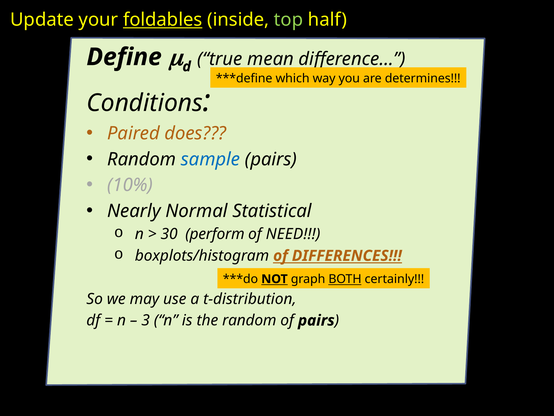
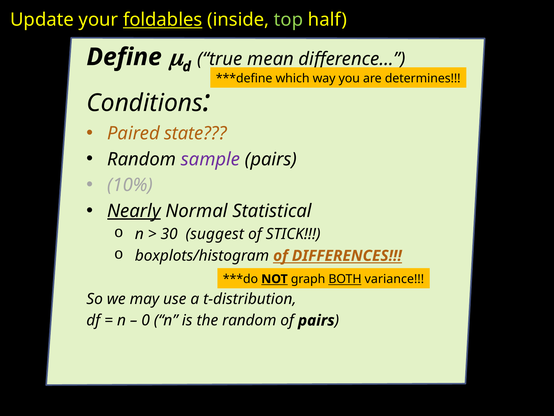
does: does -> state
sample colour: blue -> purple
Nearly underline: none -> present
perform: perform -> suggest
NEED: NEED -> STICK
certainly: certainly -> variance
3: 3 -> 0
